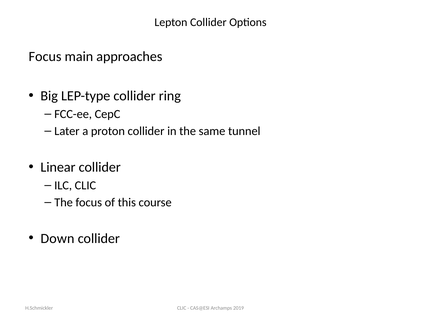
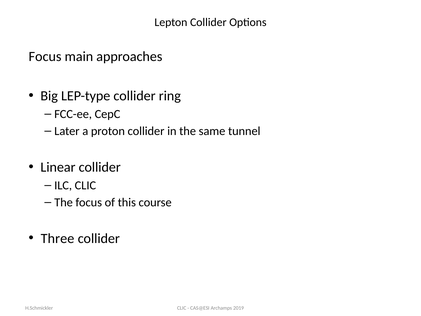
Down: Down -> Three
